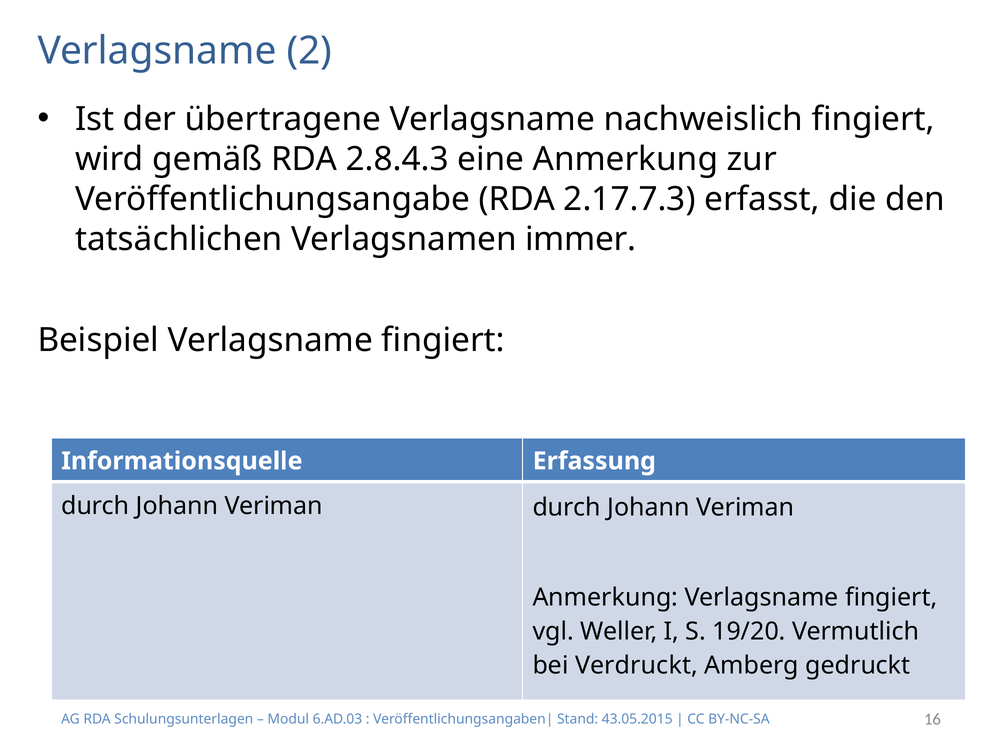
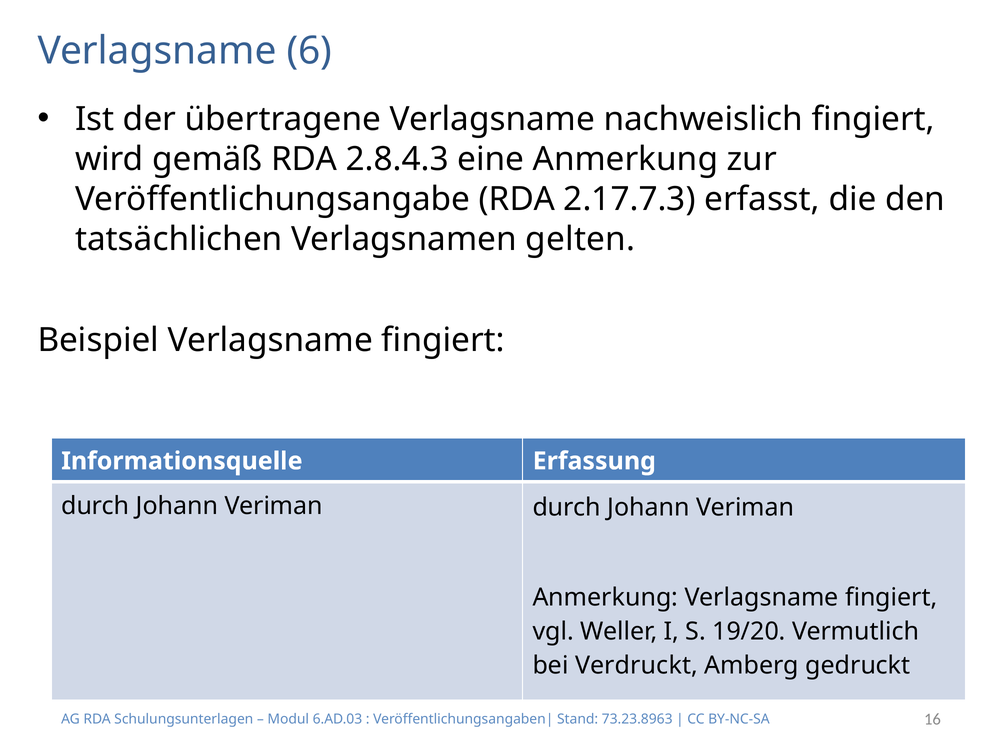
2: 2 -> 6
immer: immer -> gelten
43.05.2015: 43.05.2015 -> 73.23.8963
